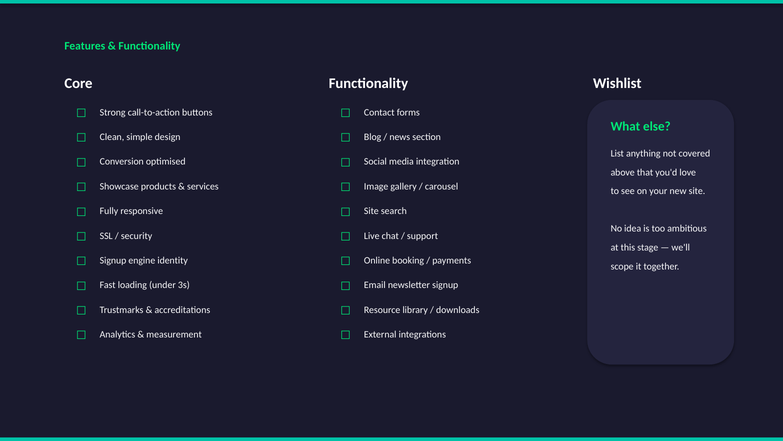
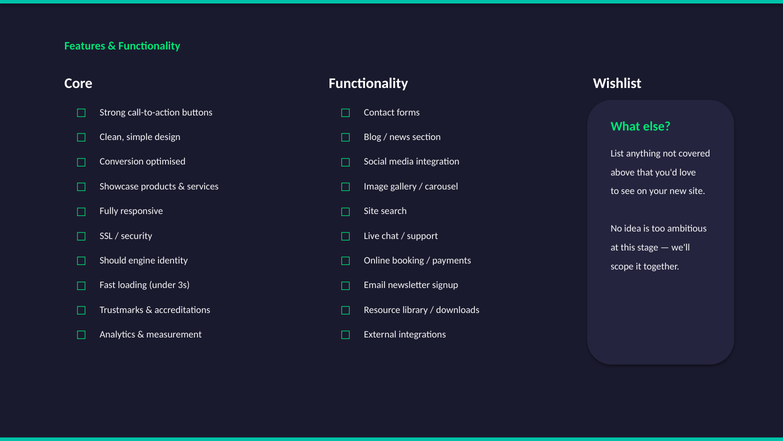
Signup at (113, 260): Signup -> Should
